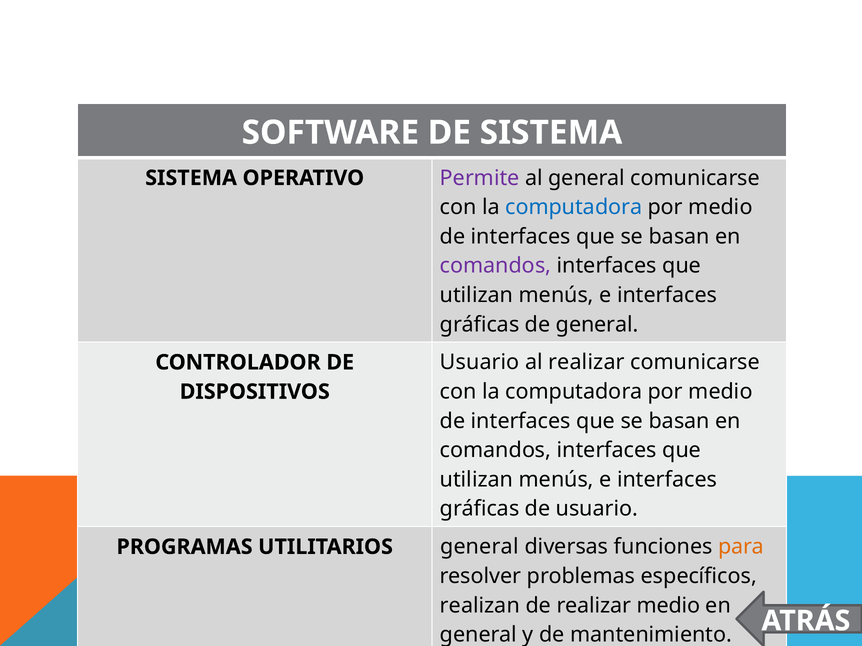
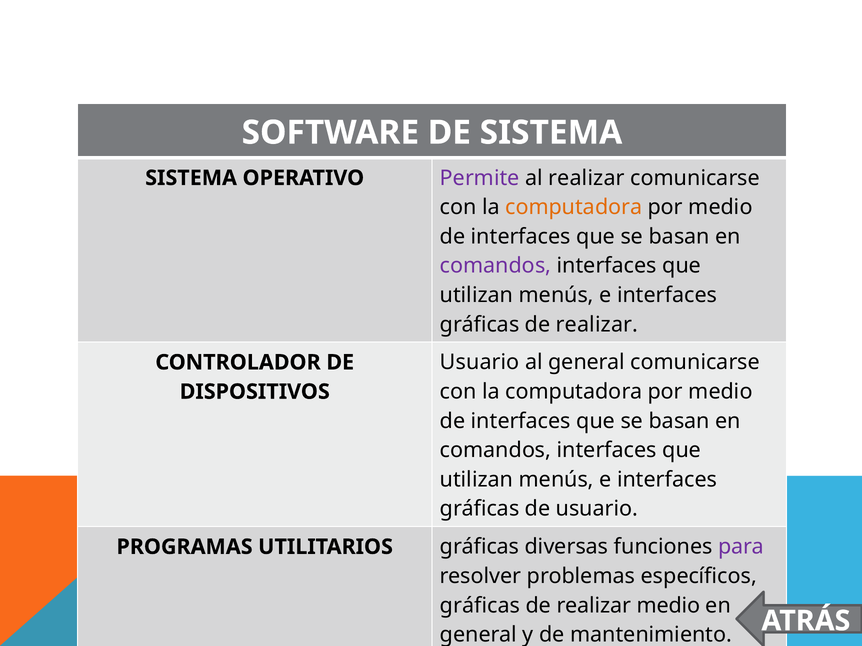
al general: general -> realizar
computadora at (574, 207) colour: blue -> orange
general at (597, 325): general -> realizar
al realizar: realizar -> general
UTILITARIOS general: general -> gráficas
para colour: orange -> purple
realizan at (480, 606): realizan -> gráficas
